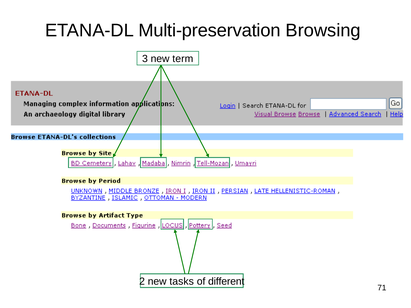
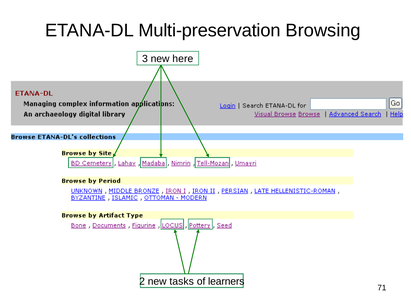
term: term -> here
different: different -> learners
